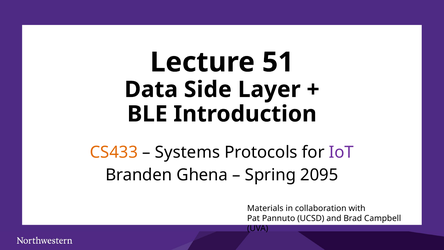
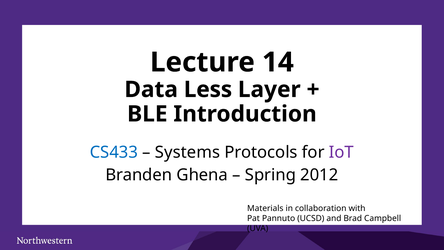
51: 51 -> 14
Side: Side -> Less
CS433 colour: orange -> blue
2095: 2095 -> 2012
